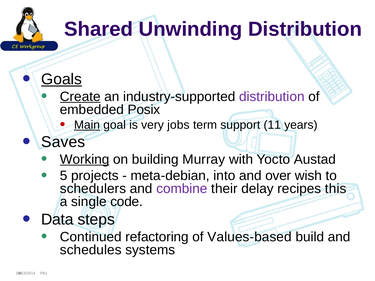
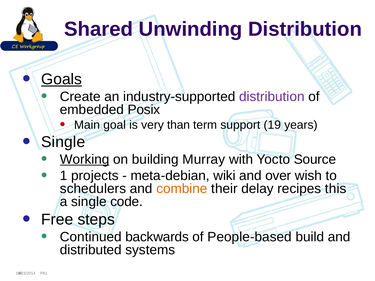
Create underline: present -> none
Main underline: present -> none
jobs: jobs -> than
11: 11 -> 19
Saves at (63, 142): Saves -> Single
Austad: Austad -> Source
5: 5 -> 1
into: into -> wiki
combine colour: purple -> orange
Data: Data -> Free
refactoring: refactoring -> backwards
Values-based: Values-based -> People-based
schedules: schedules -> distributed
